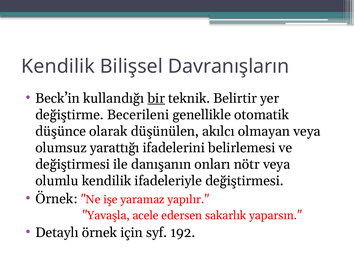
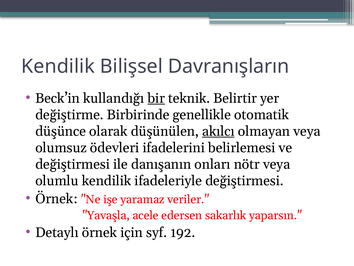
Becerileni: Becerileni -> Birbirinde
akılcı underline: none -> present
yarattığı: yarattığı -> ödevleri
yapılır: yapılır -> veriler
